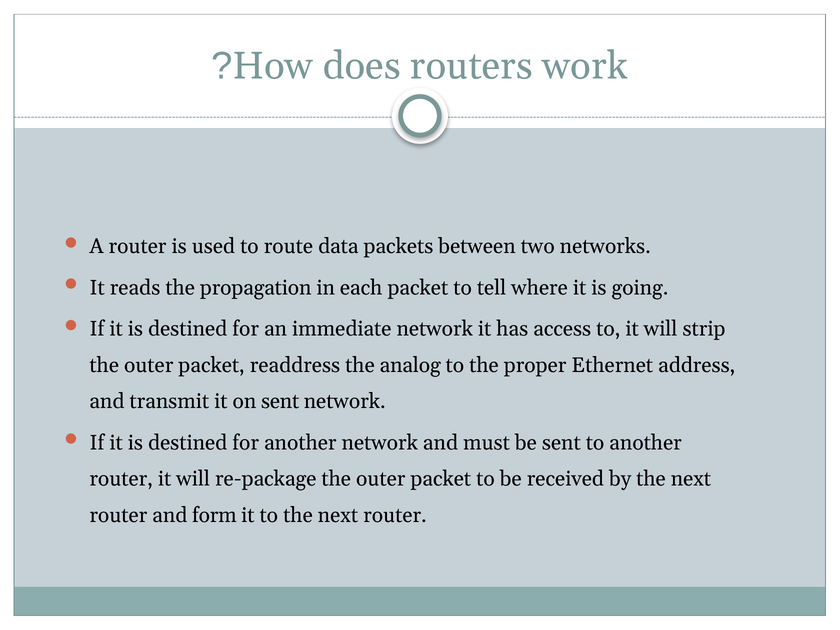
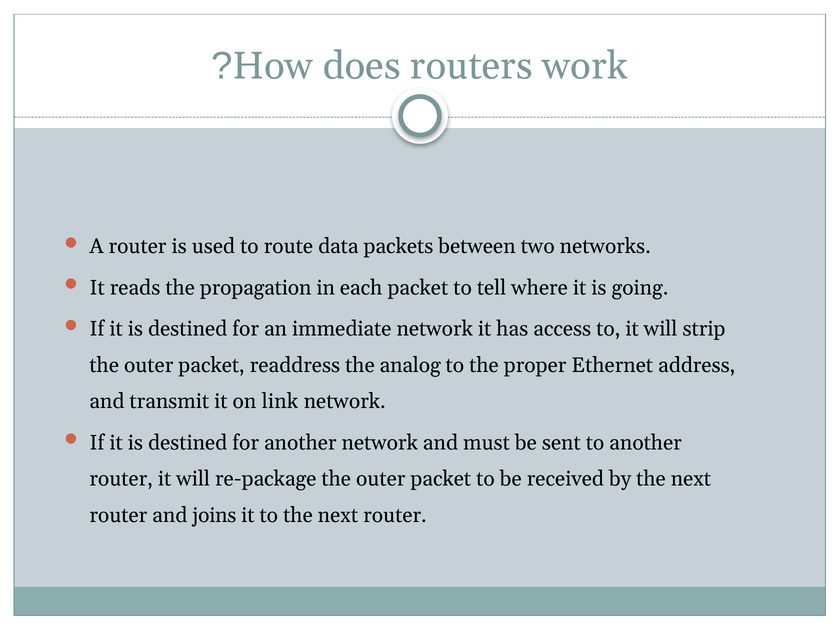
on sent: sent -> link
form: form -> joins
